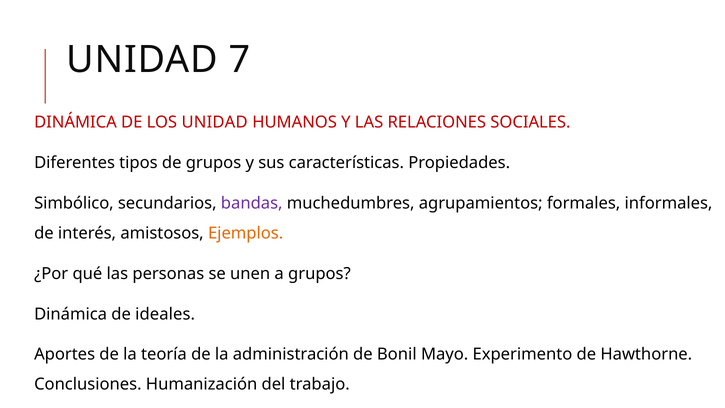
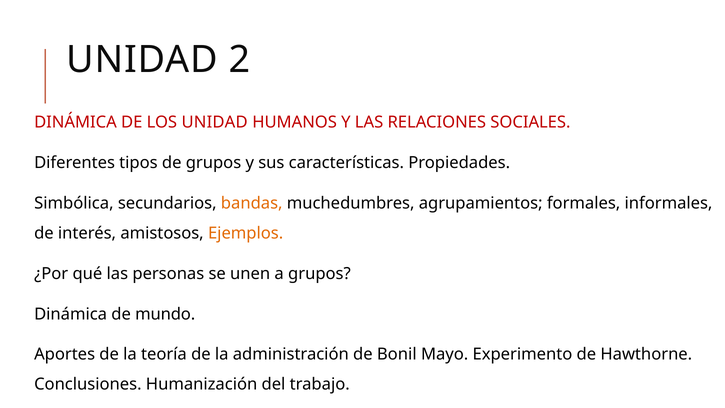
7: 7 -> 2
Simbólico: Simbólico -> Simbólica
bandas colour: purple -> orange
ideales: ideales -> mundo
